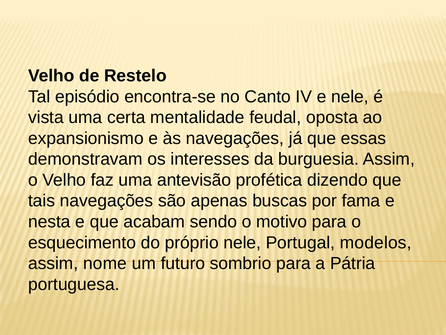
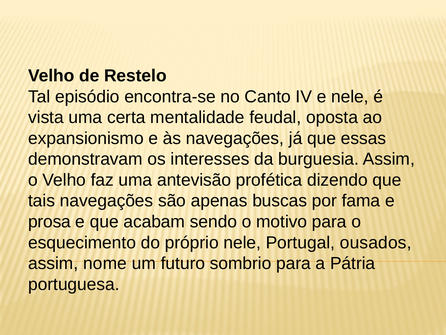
nesta: nesta -> prosa
modelos: modelos -> ousados
